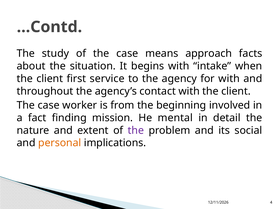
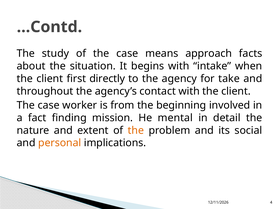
service: service -> directly
for with: with -> take
the at (136, 131) colour: purple -> orange
